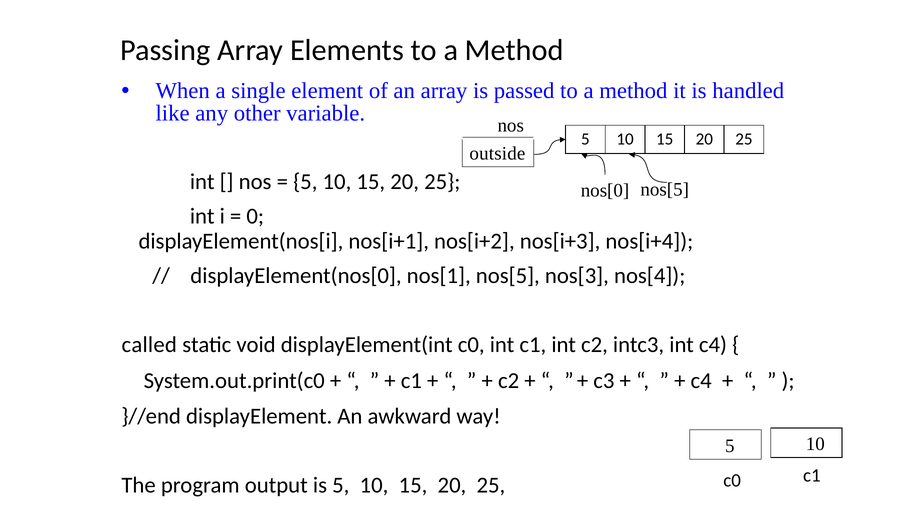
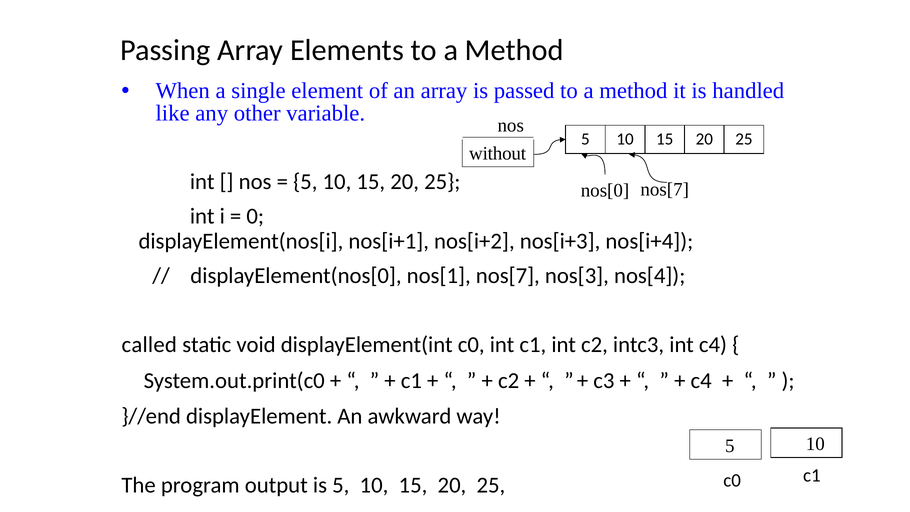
outside: outside -> without
nos[0 nos[5: nos[5 -> nos[7
nos[1 nos[5: nos[5 -> nos[7
